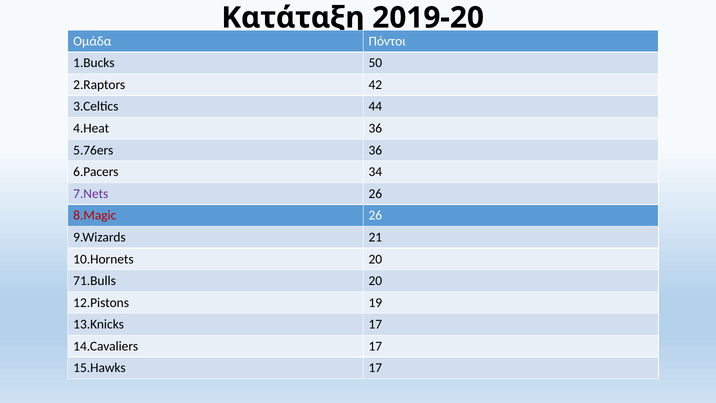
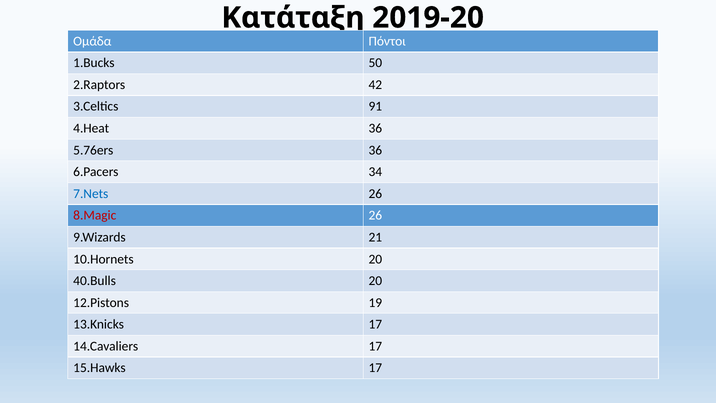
44: 44 -> 91
7.Nets colour: purple -> blue
71.Bulls: 71.Bulls -> 40.Bulls
